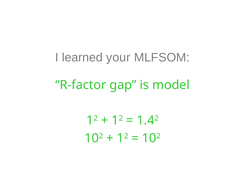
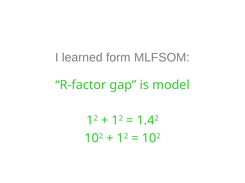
your: your -> form
